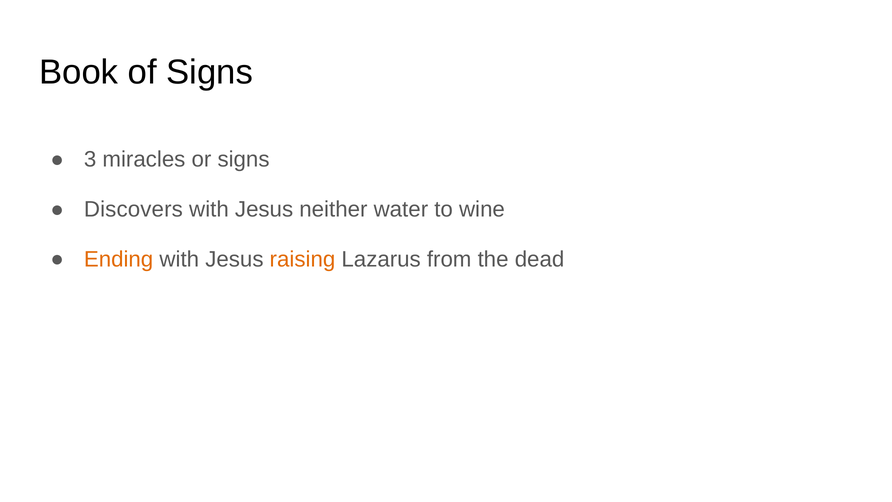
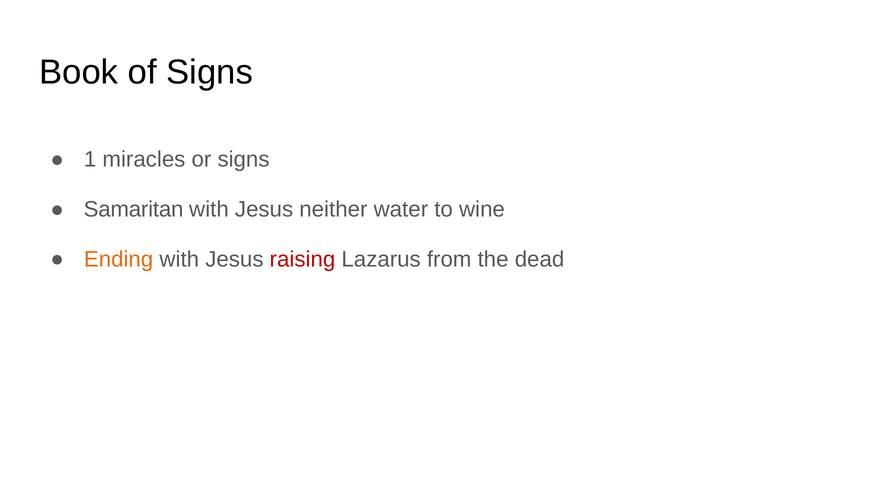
3: 3 -> 1
Discovers: Discovers -> Samaritan
raising colour: orange -> red
